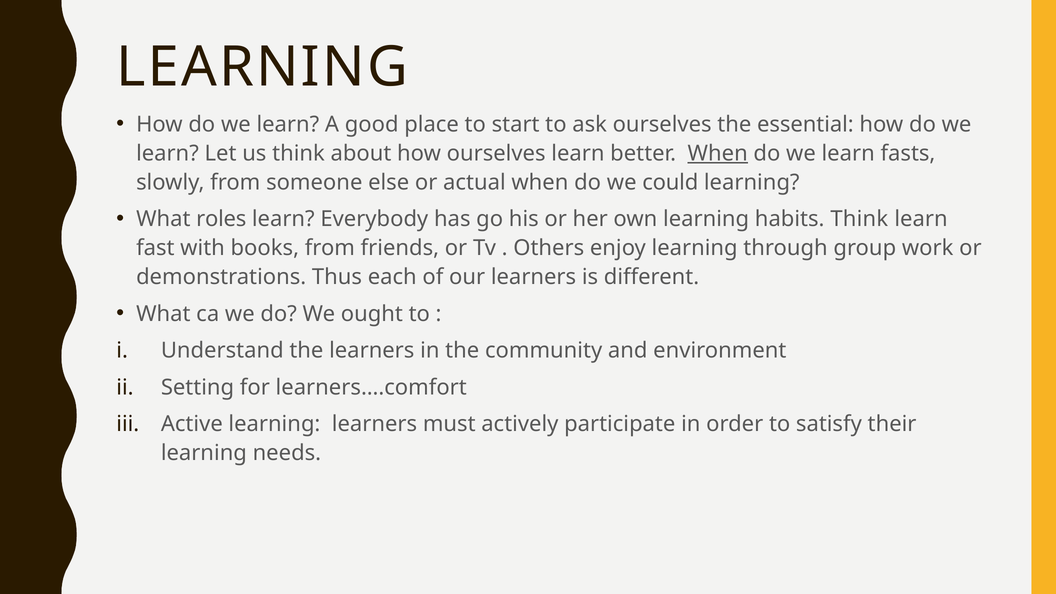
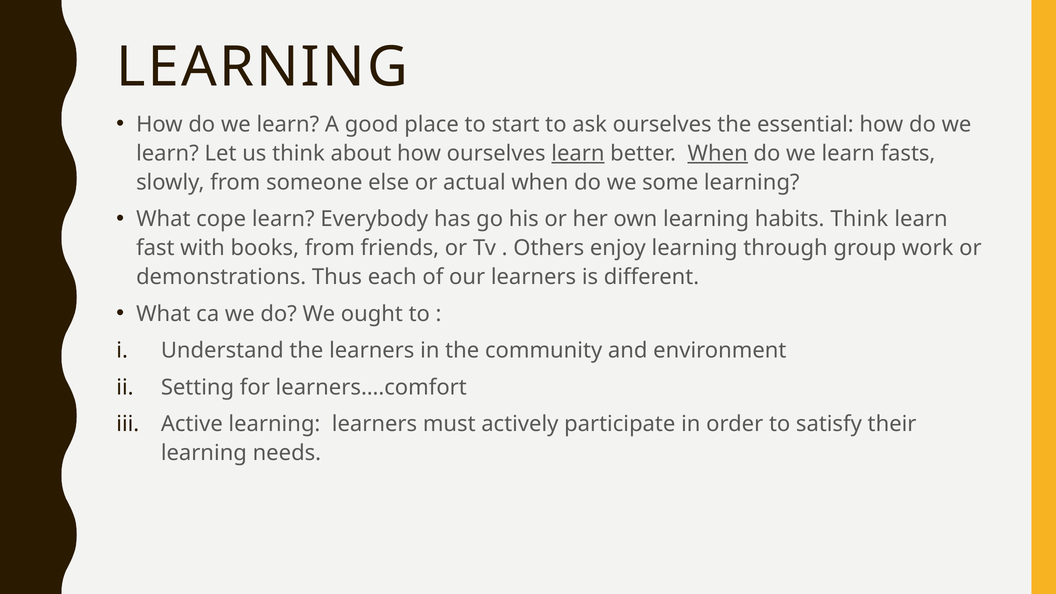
learn at (578, 153) underline: none -> present
could: could -> some
roles: roles -> cope
